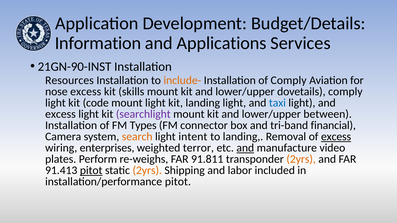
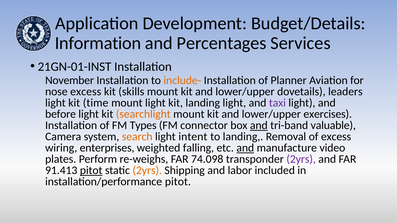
Applications: Applications -> Percentages
21GN-90-INST: 21GN-90-INST -> 21GN-01-INST
Resources: Resources -> November
of Comply: Comply -> Planner
dovetails comply: comply -> leaders
code: code -> time
taxi colour: blue -> purple
excess at (60, 114): excess -> before
searchlight colour: purple -> orange
between: between -> exercises
and at (259, 126) underline: none -> present
financial: financial -> valuable
excess at (336, 137) underline: present -> none
terror: terror -> falling
91.811: 91.811 -> 74.098
2yrs at (301, 159) colour: orange -> purple
